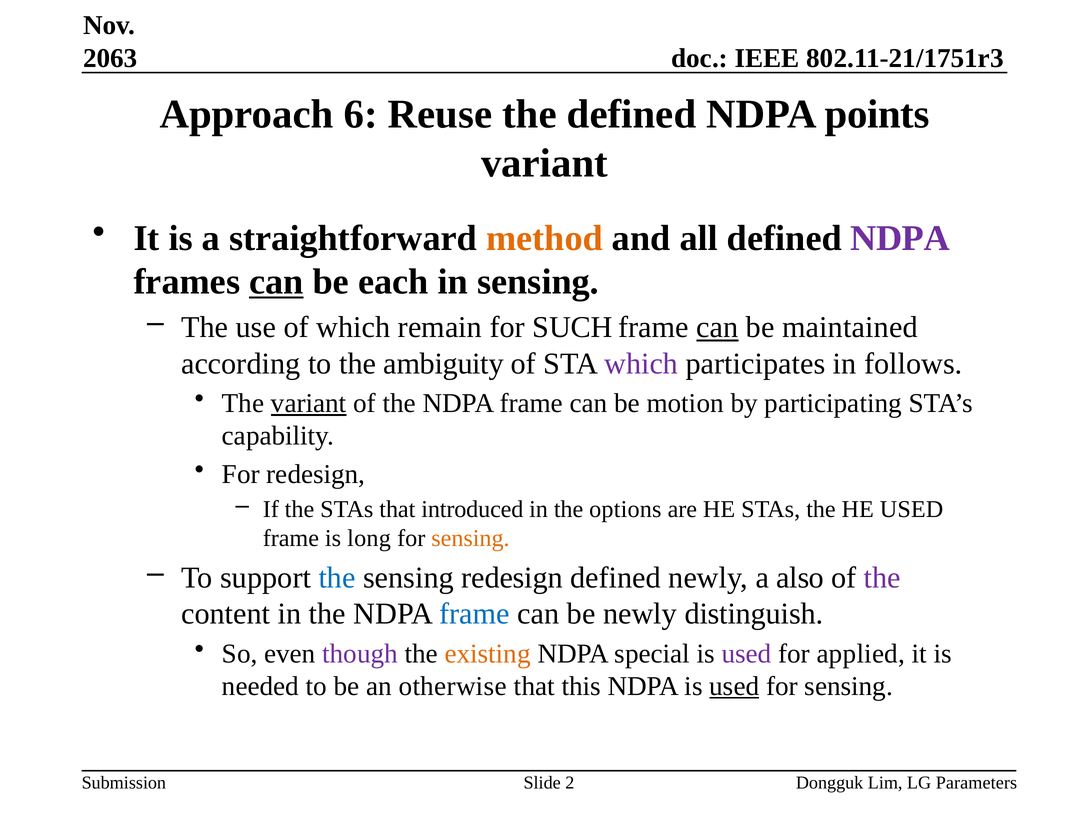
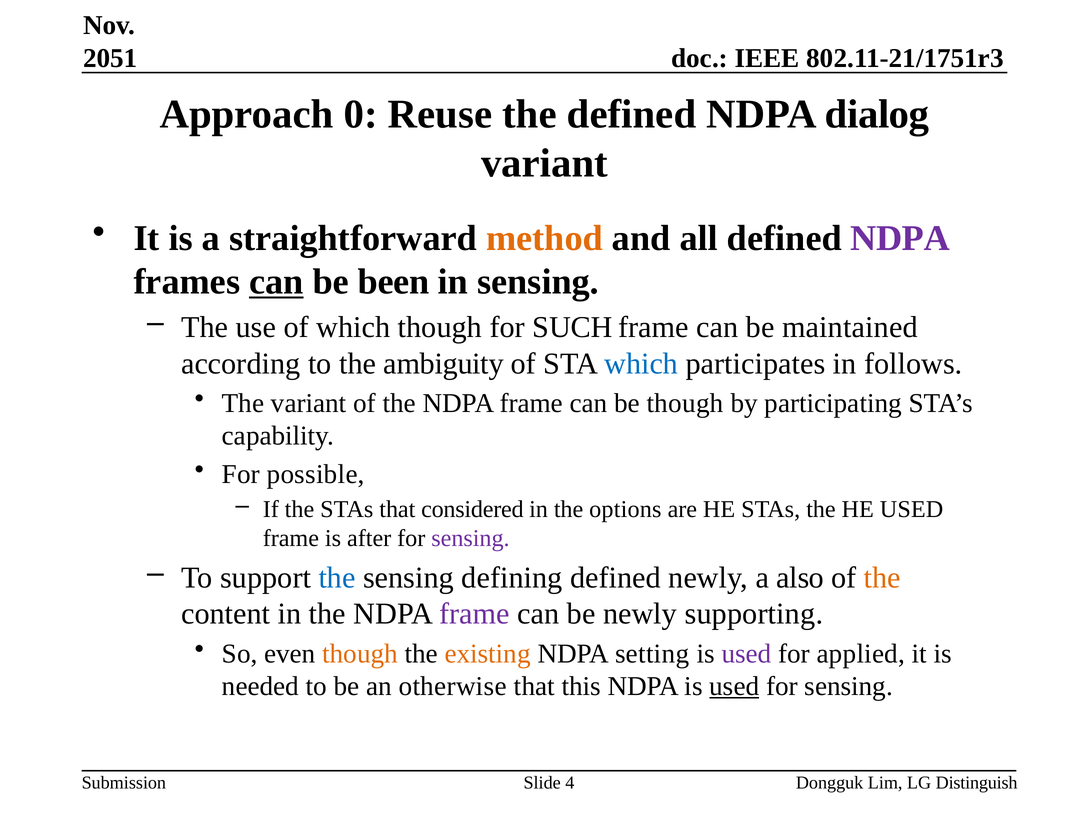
2063: 2063 -> 2051
6: 6 -> 0
points: points -> dialog
each: each -> been
which remain: remain -> though
can at (717, 328) underline: present -> none
which at (641, 364) colour: purple -> blue
variant at (309, 404) underline: present -> none
be motion: motion -> though
For redesign: redesign -> possible
introduced: introduced -> considered
long: long -> after
sensing at (470, 539) colour: orange -> purple
sensing redesign: redesign -> defining
the at (882, 578) colour: purple -> orange
frame at (474, 614) colour: blue -> purple
distinguish: distinguish -> supporting
though at (360, 654) colour: purple -> orange
special: special -> setting
2: 2 -> 4
Parameters: Parameters -> Distinguish
